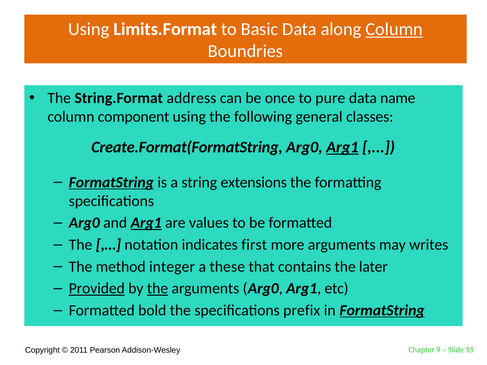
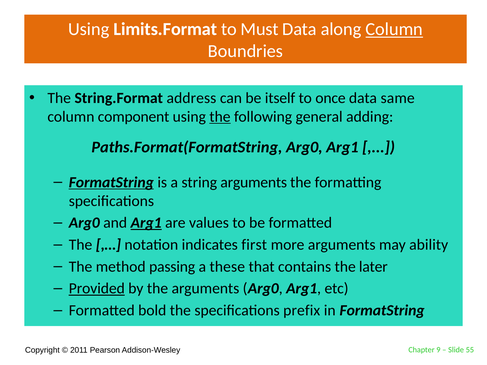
Basic: Basic -> Must
once: once -> itself
pure: pure -> once
name: name -> same
the at (220, 117) underline: none -> present
classes: classes -> adding
Create.Format(FormatString: Create.Format(FormatString -> Paths.Format(FormatString
Arg1 at (342, 147) underline: present -> none
string extensions: extensions -> arguments
writes: writes -> ability
integer: integer -> passing
the at (158, 289) underline: present -> none
FormatString at (382, 311) underline: present -> none
